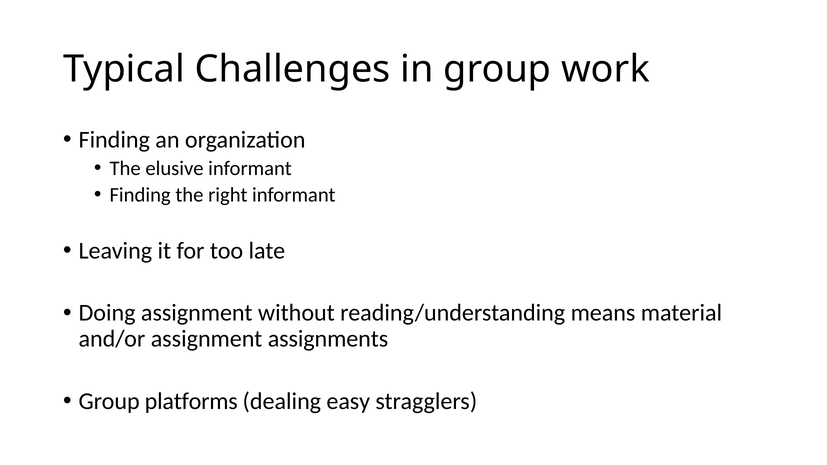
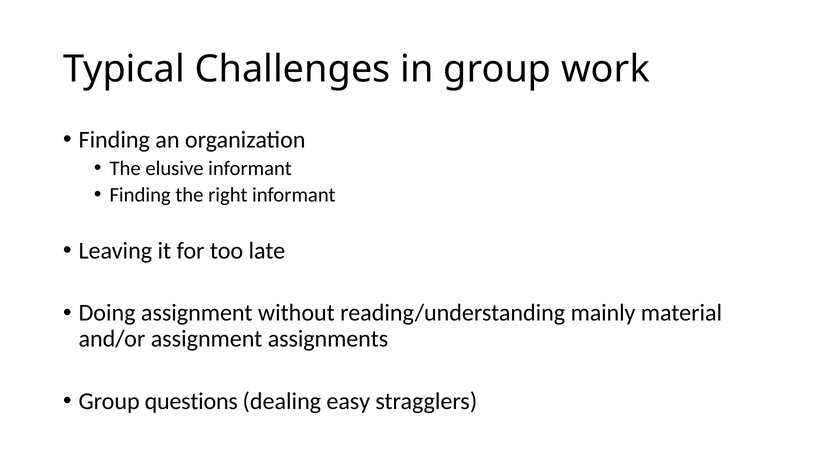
means: means -> mainly
platforms: platforms -> questions
